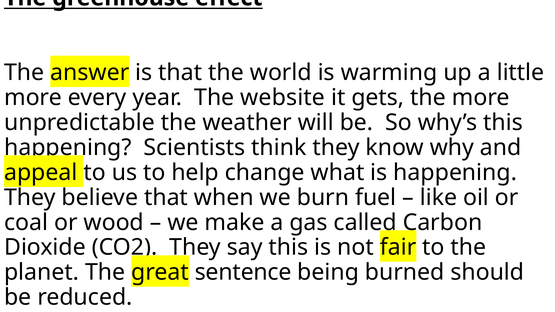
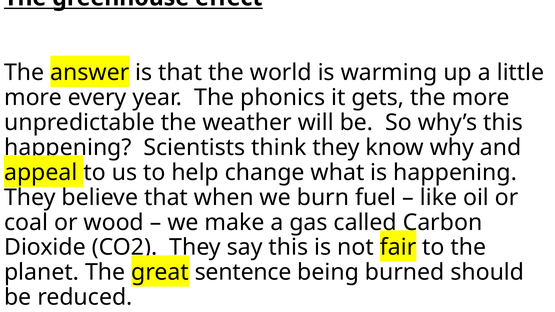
website: website -> phonics
